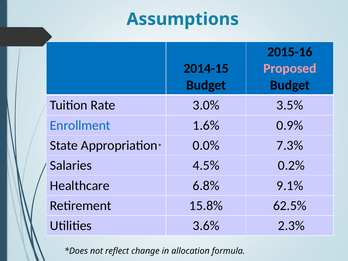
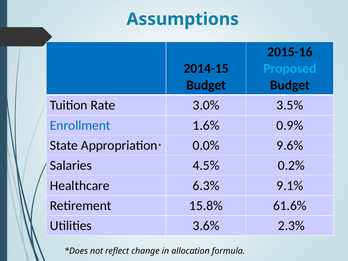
Proposed colour: pink -> light blue
7.3%: 7.3% -> 9.6%
6.8%: 6.8% -> 6.3%
62.5%: 62.5% -> 61.6%
